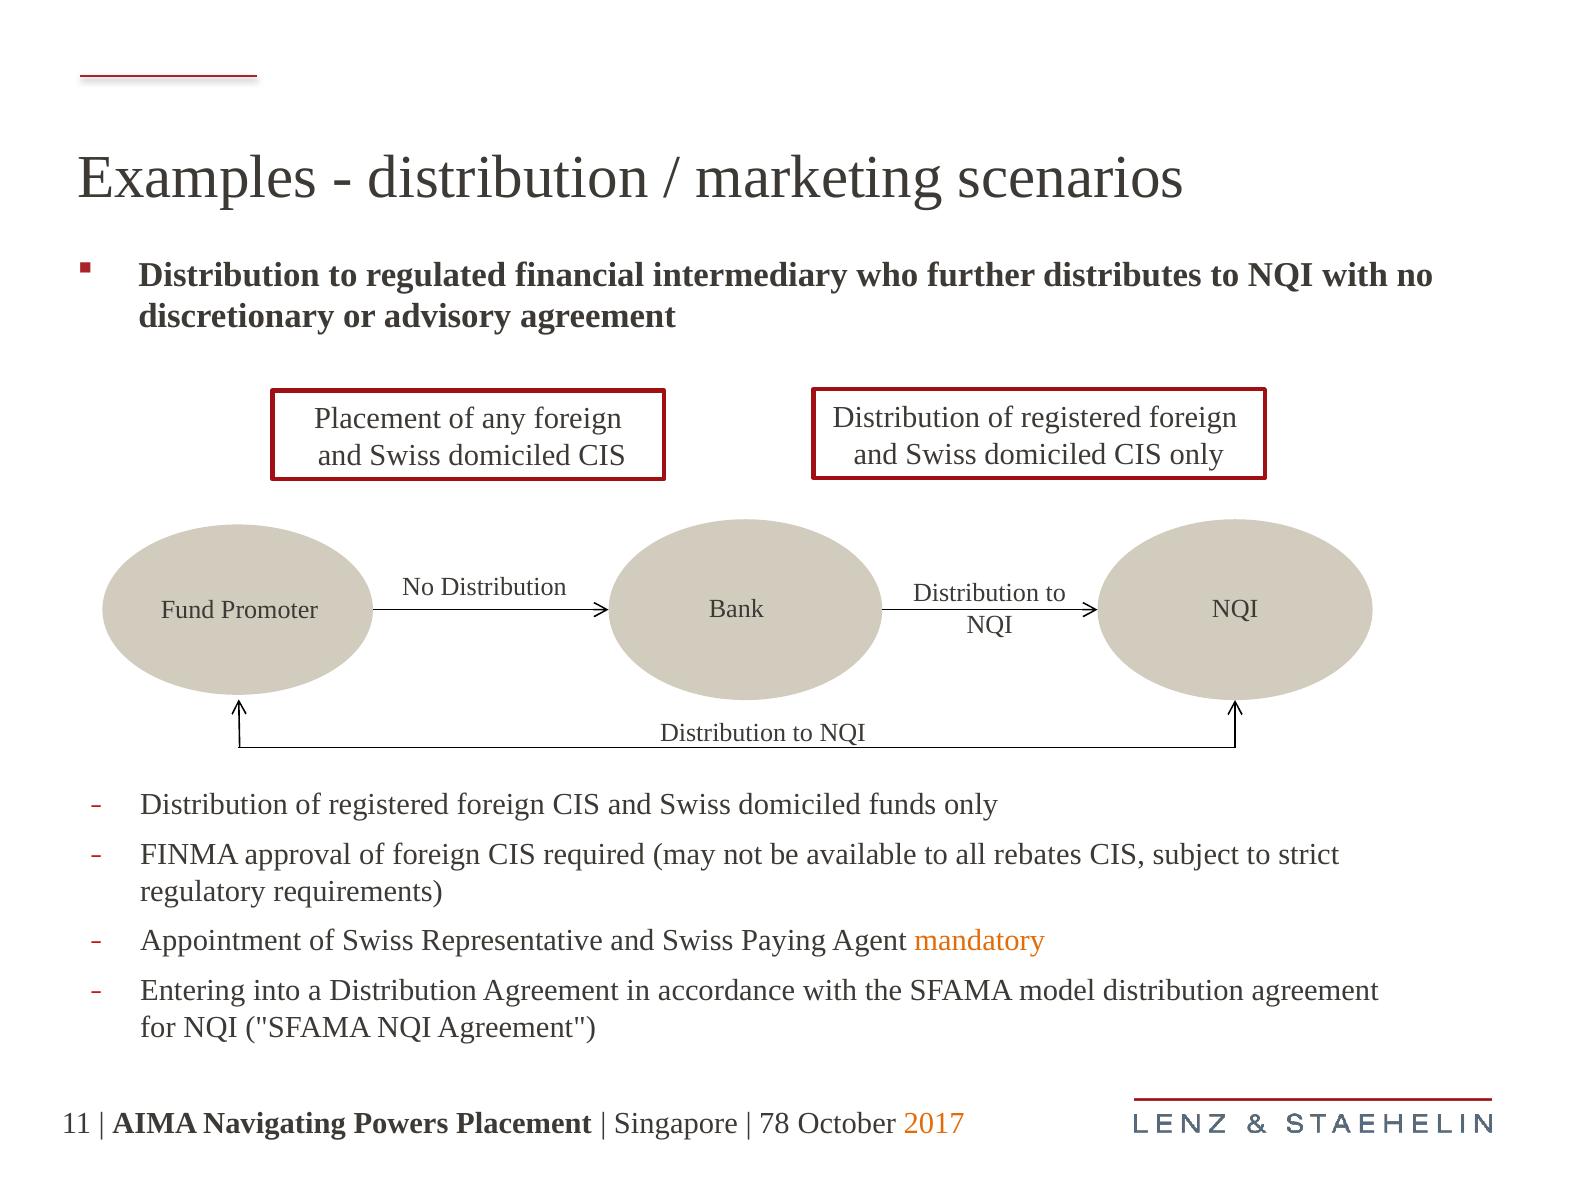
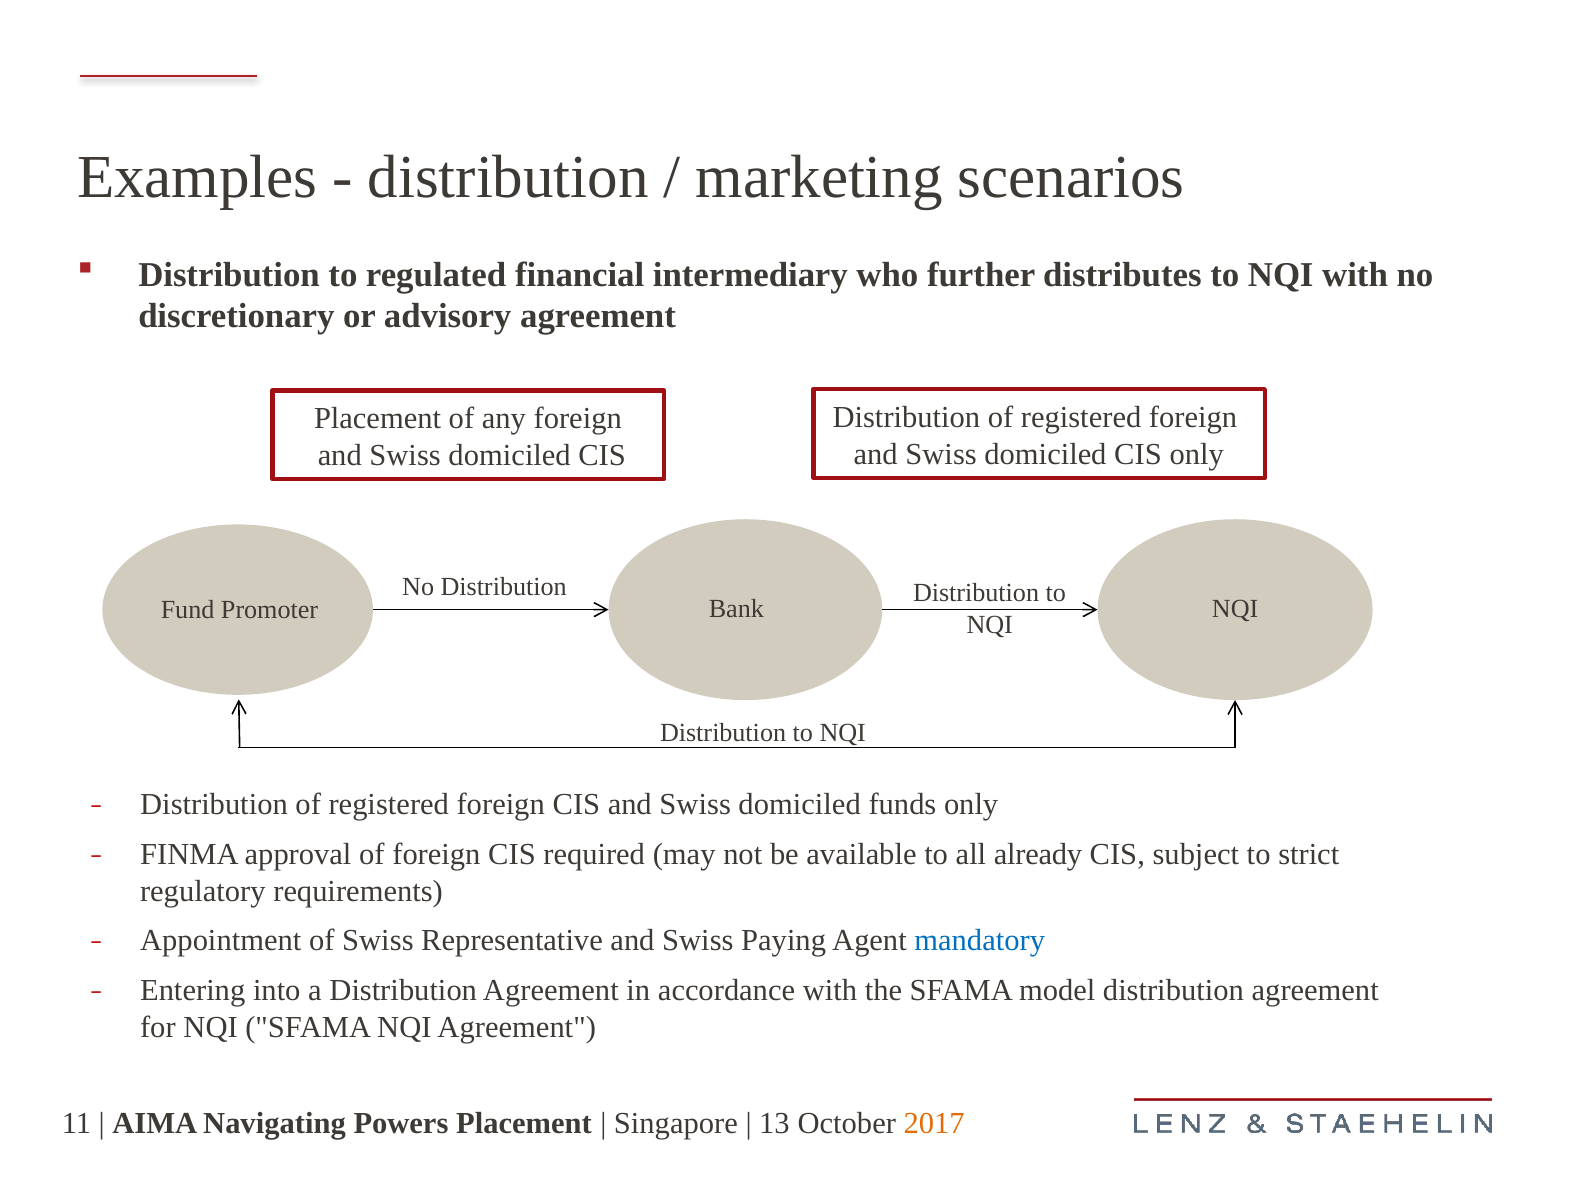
rebates: rebates -> already
mandatory colour: orange -> blue
78: 78 -> 13
